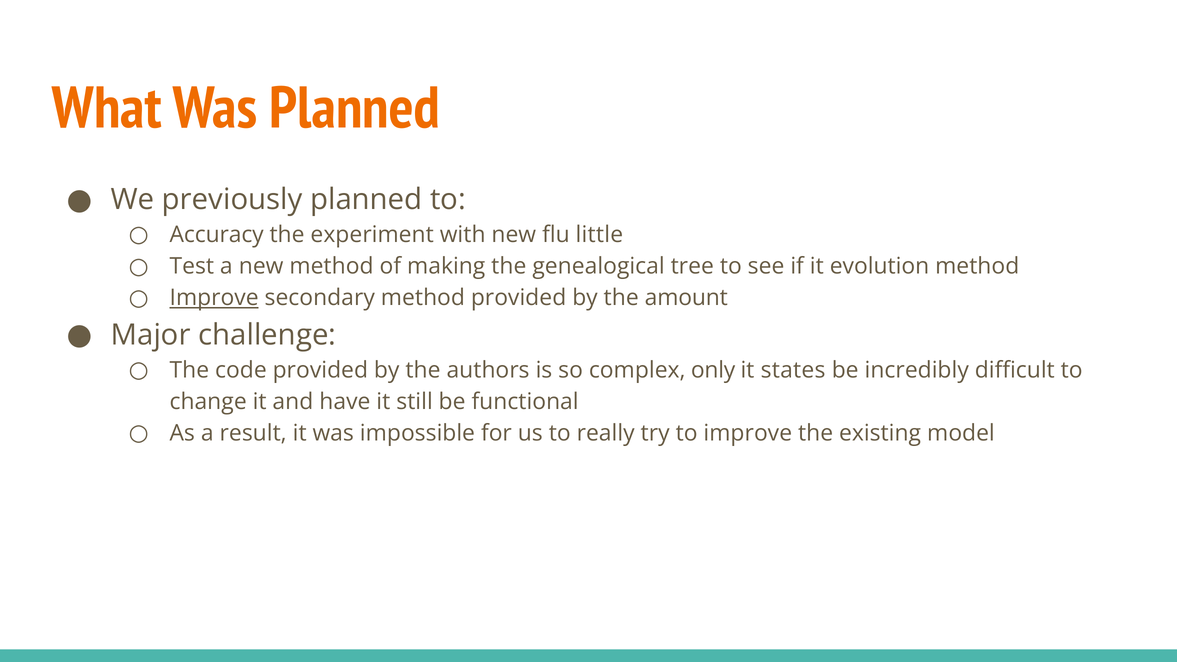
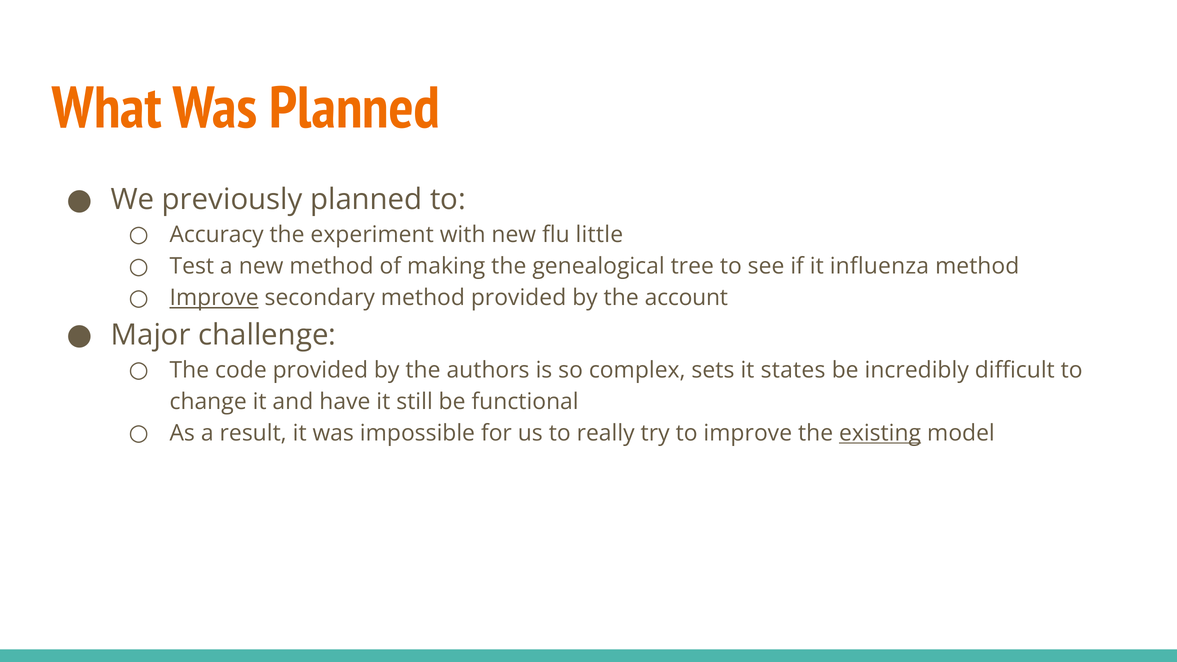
evolution: evolution -> influenza
amount: amount -> account
only: only -> sets
existing underline: none -> present
